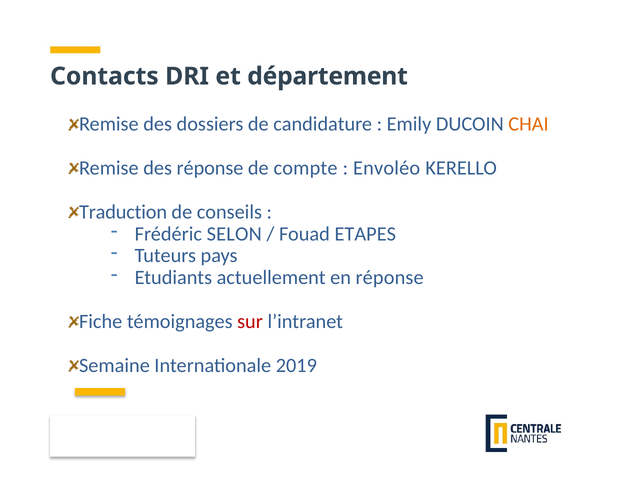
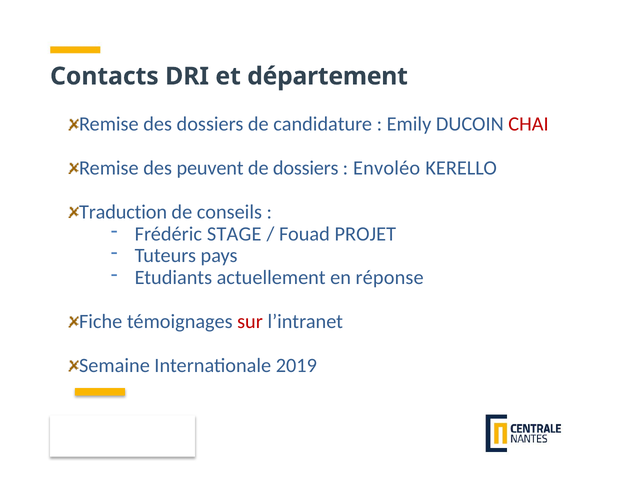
CHAI colour: orange -> red
des réponse: réponse -> peuvent
de compte: compte -> dossiers
SELON: SELON -> STAGE
ETAPES: ETAPES -> PROJET
